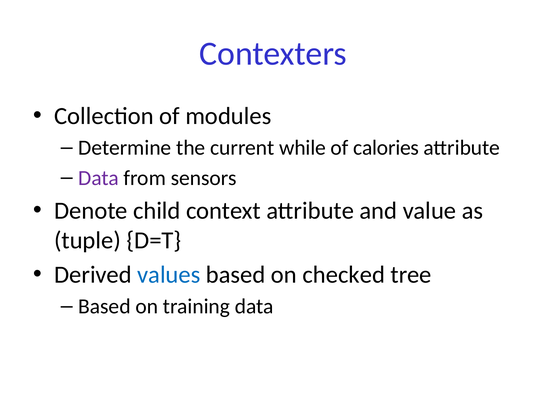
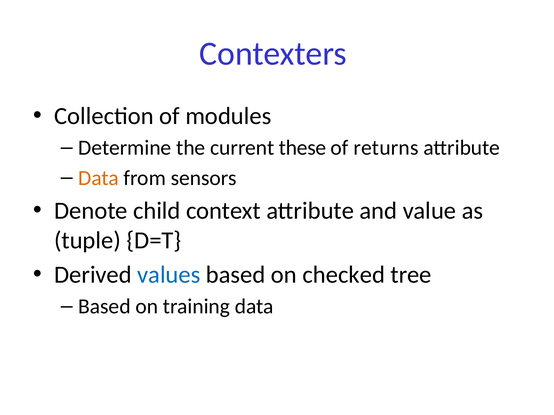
while: while -> these
calories: calories -> returns
Data at (99, 178) colour: purple -> orange
